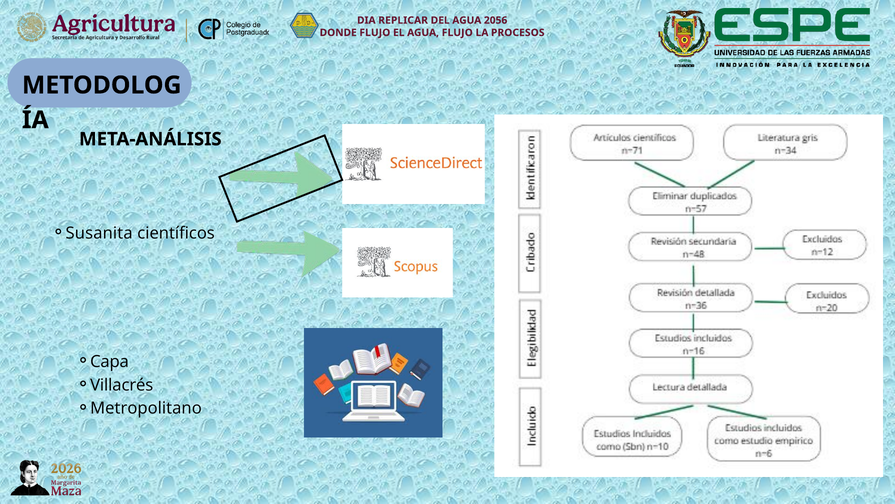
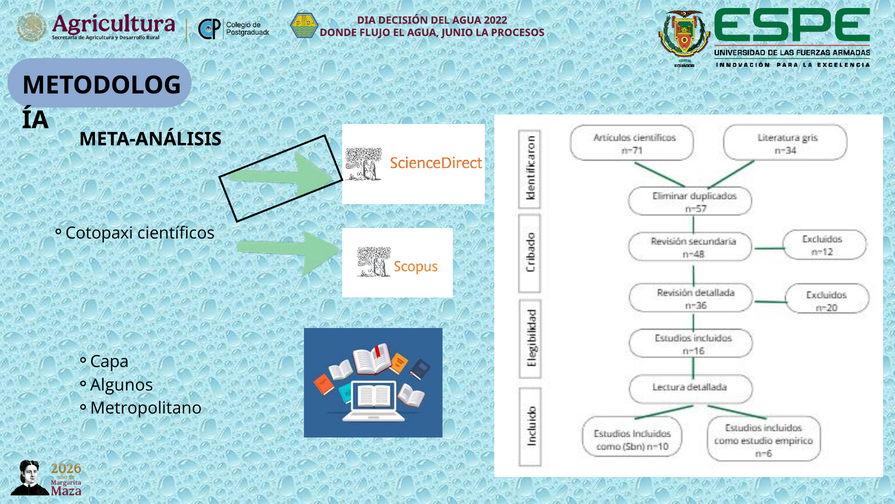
REPLICAR: REPLICAR -> DECISIÓN
2056: 2056 -> 2022
AGUA FLUJO: FLUJO -> JUNIO
Susanita: Susanita -> Cotopaxi
Villacrés: Villacrés -> Algunos
